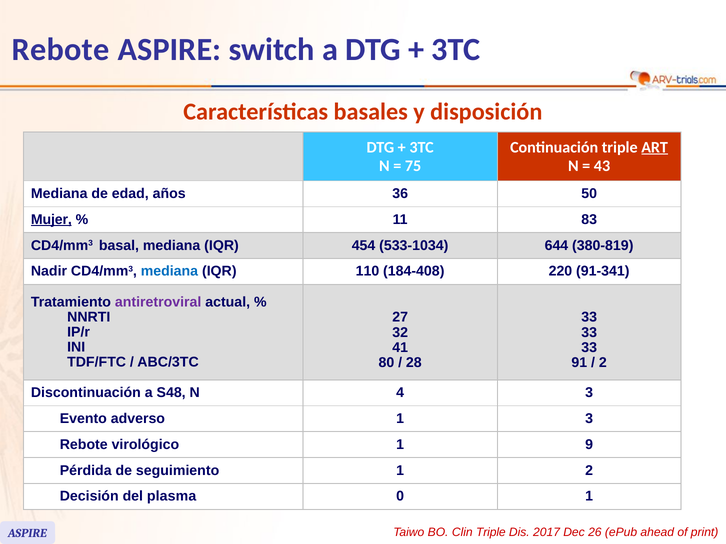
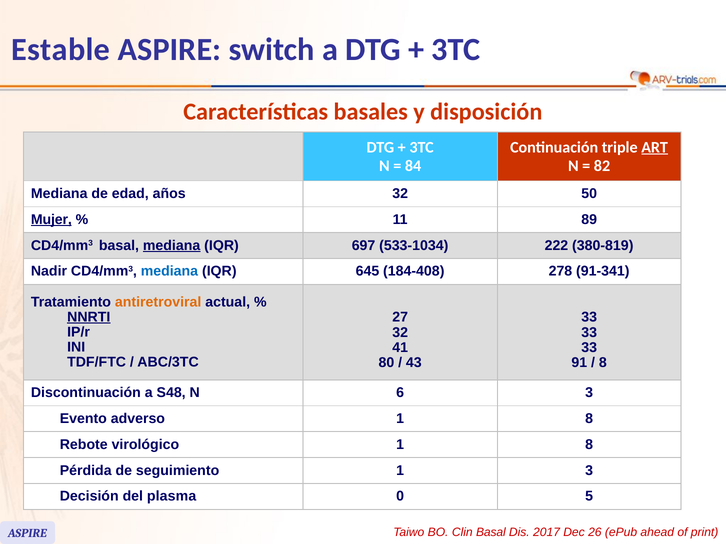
Rebote at (61, 50): Rebote -> Estable
75: 75 -> 84
43: 43 -> 82
años 36: 36 -> 32
83: 83 -> 89
mediana at (172, 246) underline: none -> present
454: 454 -> 697
644: 644 -> 222
110: 110 -> 645
220: 220 -> 278
antiretroviral colour: purple -> orange
NNRTI underline: none -> present
28: 28 -> 43
2 at (603, 363): 2 -> 8
4: 4 -> 6
adverso 1 3: 3 -> 8
virológico 1 9: 9 -> 8
1 2: 2 -> 3
0 1: 1 -> 5
Clin Triple: Triple -> Basal
